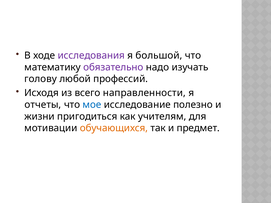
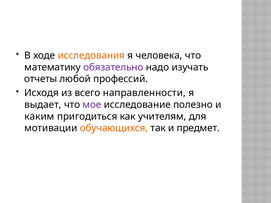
исследования colour: purple -> orange
большой: большой -> человека
голову: голову -> отчеты
отчеты: отчеты -> выдает
мое colour: blue -> purple
жизни: жизни -> каким
